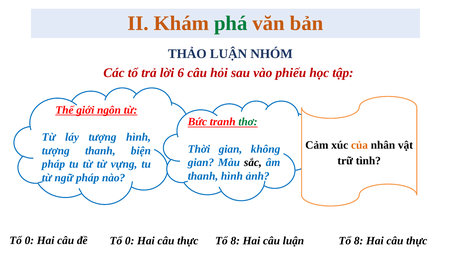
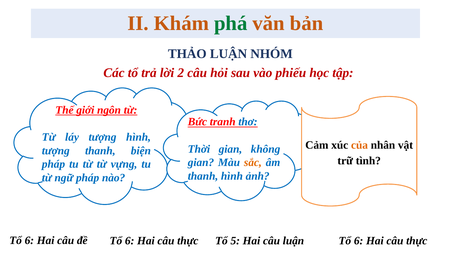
6: 6 -> 2
thơ colour: green -> blue
sắc colour: black -> orange
0 at (29, 240): 0 -> 6
đề Tổ 0: 0 -> 6
thực Tổ 8: 8 -> 5
luận Tổ 8: 8 -> 6
